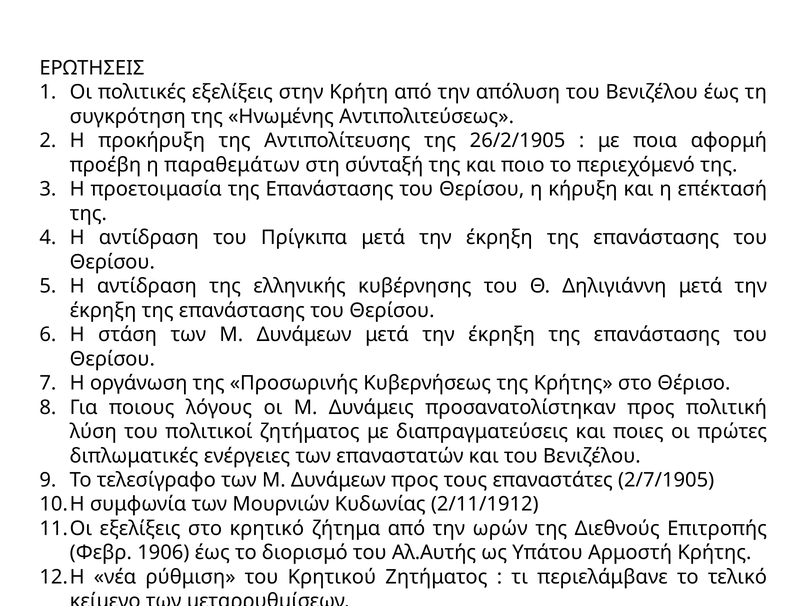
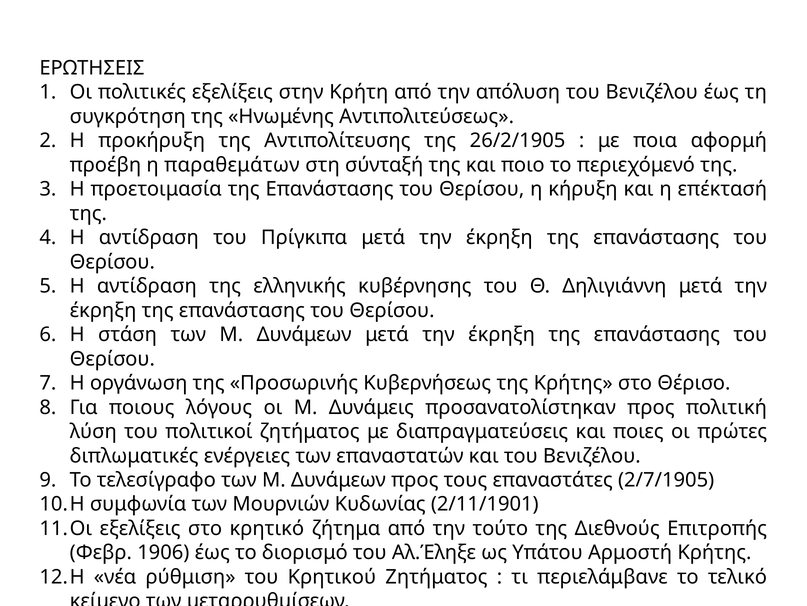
2/11/1912: 2/11/1912 -> 2/11/1901
ωρών: ωρών -> τούτο
Αλ.Αυτής: Αλ.Αυτής -> Αλ.Έληξε
